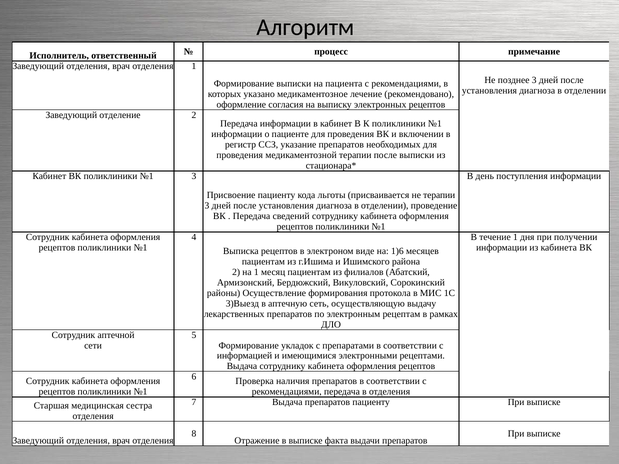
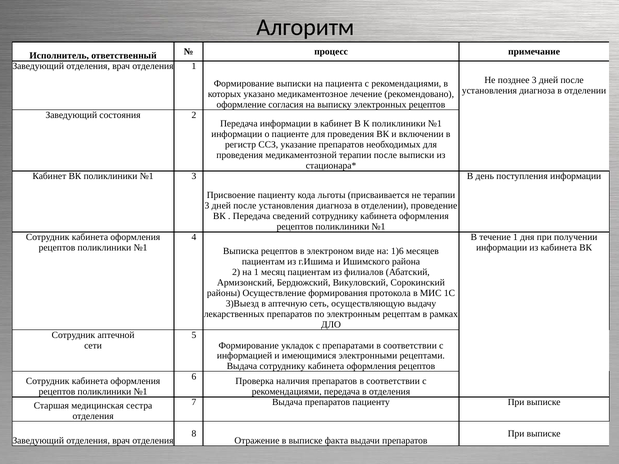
отделение: отделение -> состояния
